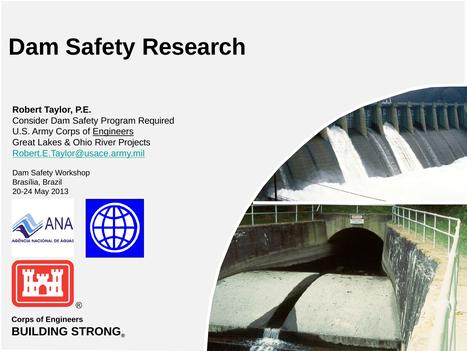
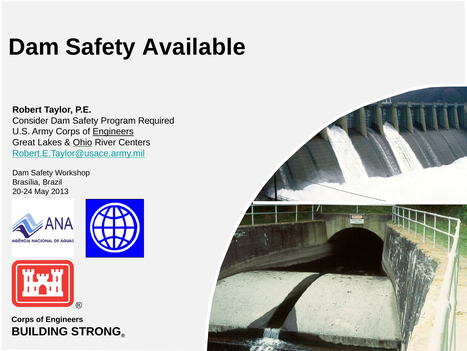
Research: Research -> Available
Ohio underline: none -> present
Projects: Projects -> Centers
